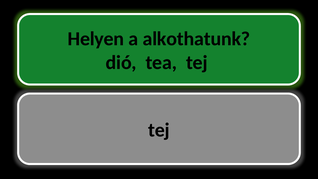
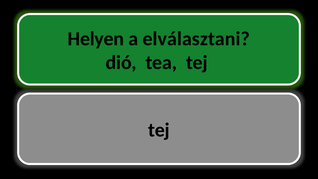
alkothatunk: alkothatunk -> elválasztani
